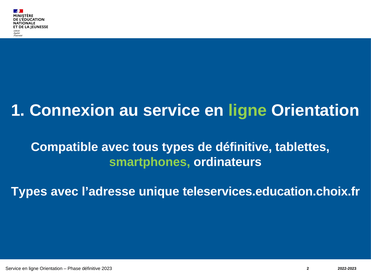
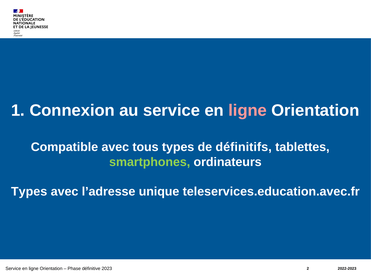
ligne at (248, 110) colour: light green -> pink
de définitive: définitive -> définitifs
teleservices.education.choix.fr: teleservices.education.choix.fr -> teleservices.education.avec.fr
